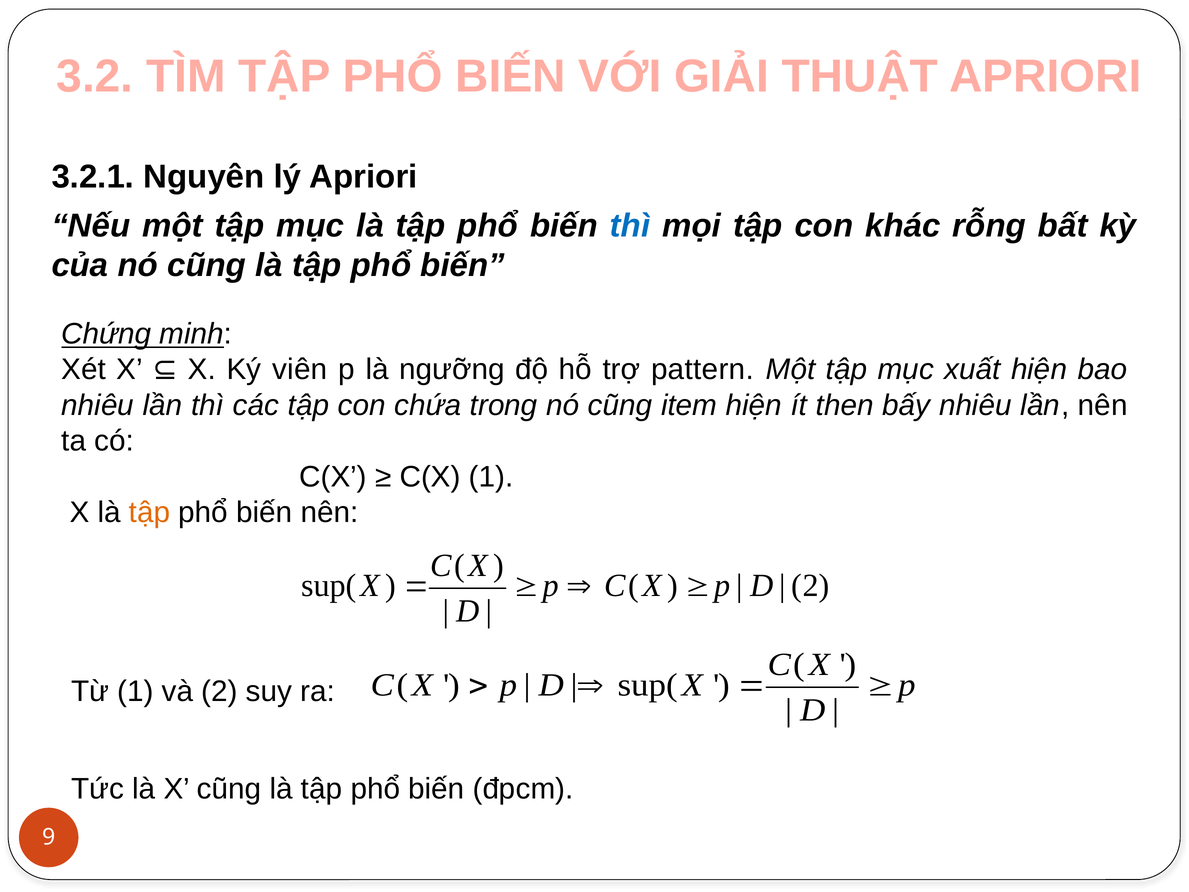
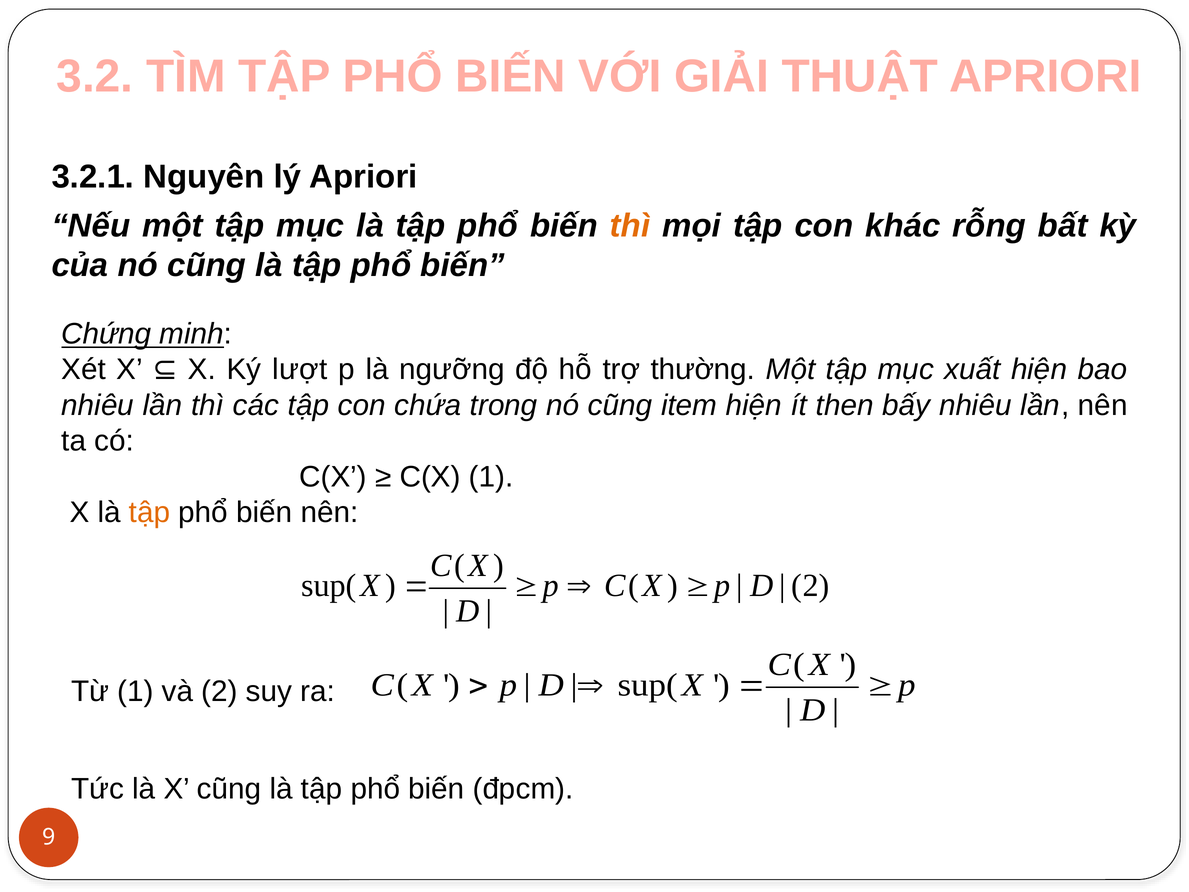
thì at (630, 226) colour: blue -> orange
viên: viên -> lượt
pattern: pattern -> thường
